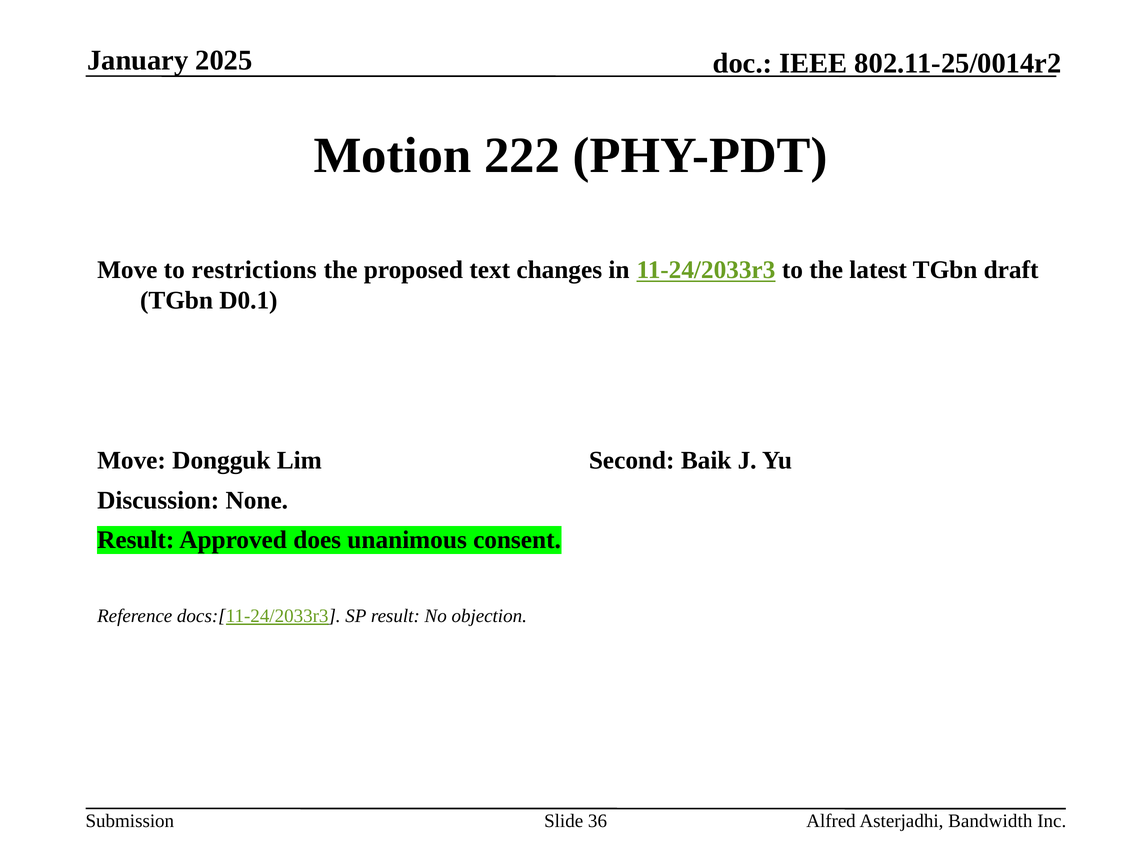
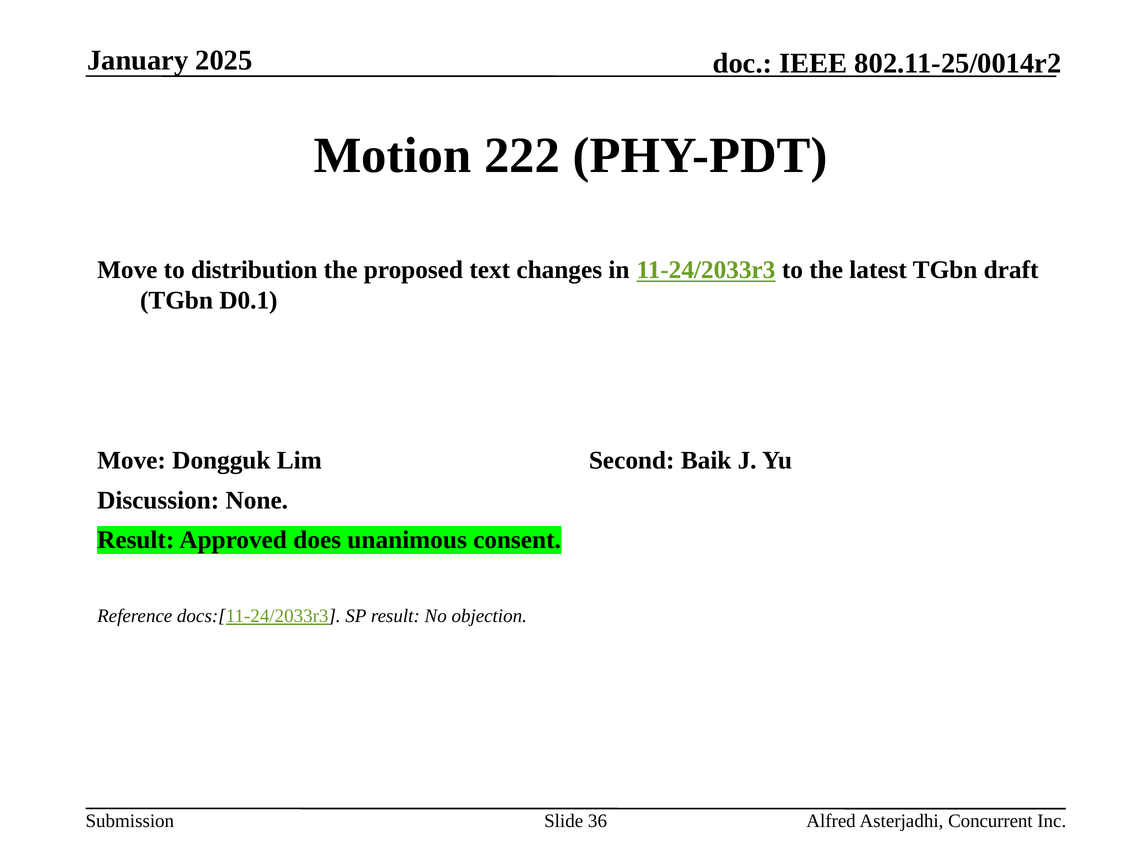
restrictions: restrictions -> distribution
Bandwidth: Bandwidth -> Concurrent
